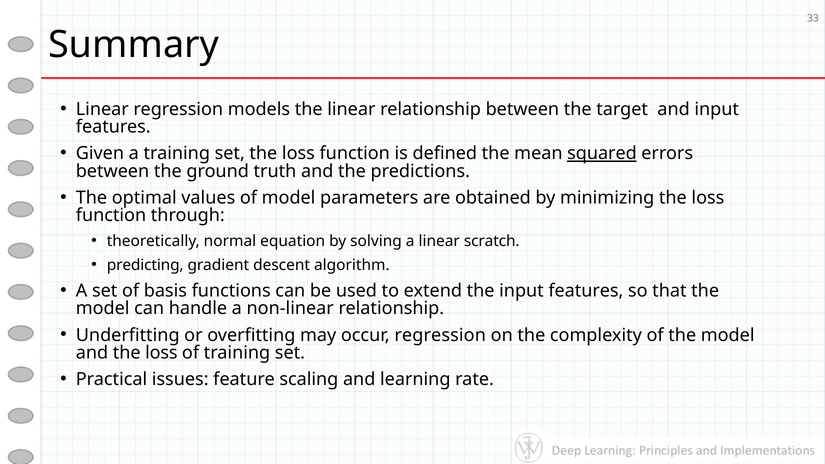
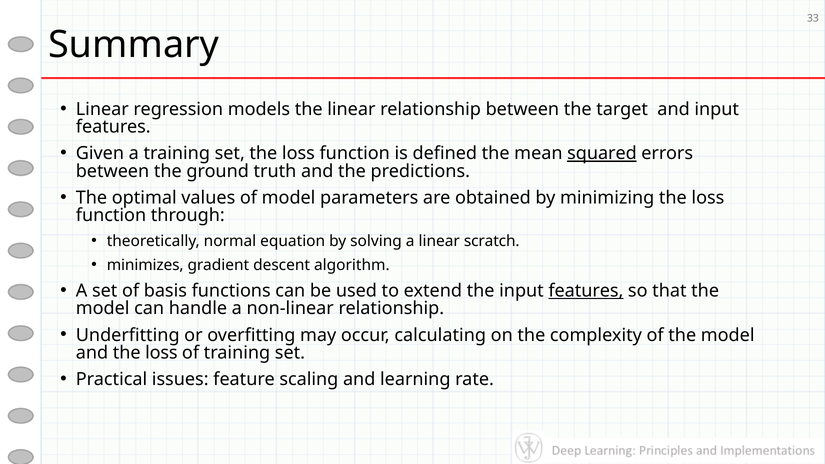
predicting: predicting -> minimizes
features at (586, 291) underline: none -> present
occur regression: regression -> calculating
